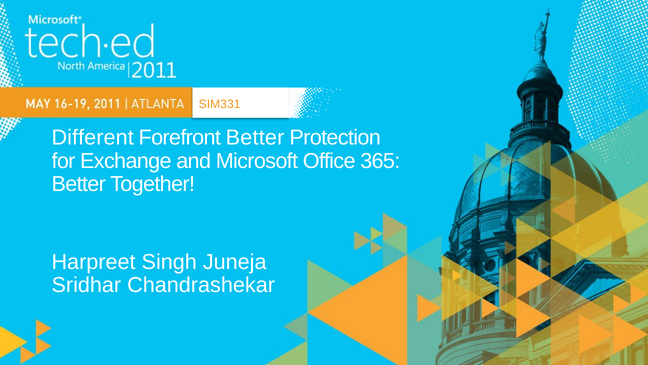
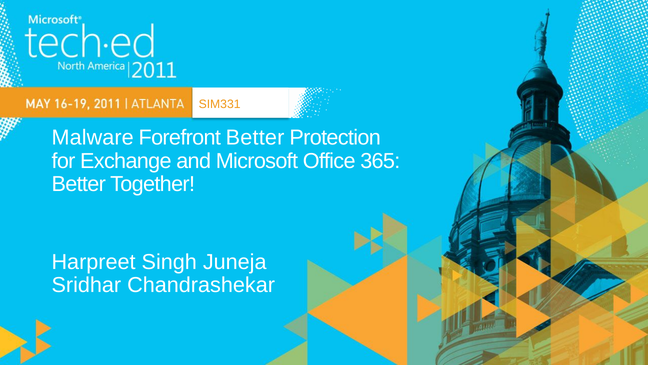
Different: Different -> Malware
